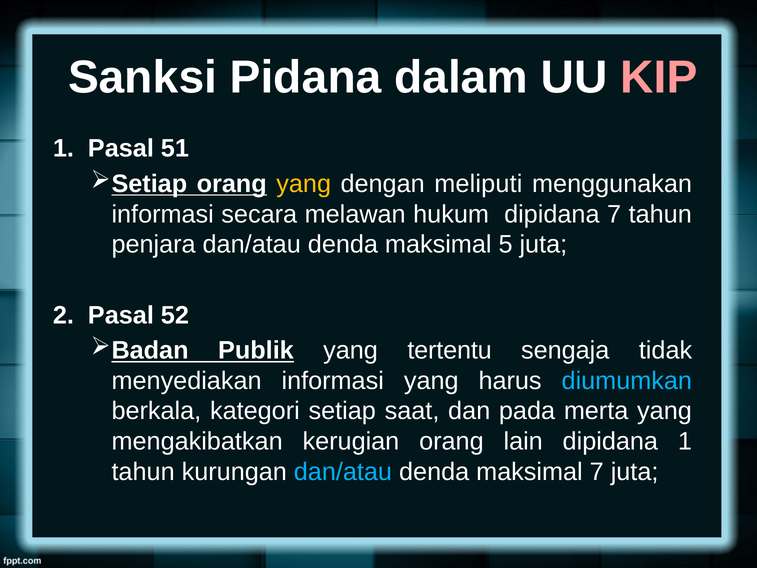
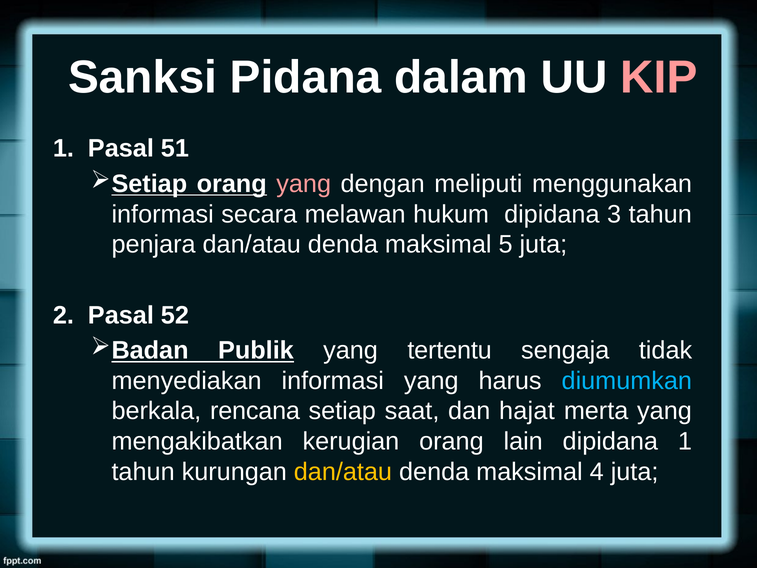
yang at (304, 184) colour: yellow -> pink
dipidana 7: 7 -> 3
kategori: kategori -> rencana
pada: pada -> hajat
dan/atau at (343, 471) colour: light blue -> yellow
maksimal 7: 7 -> 4
